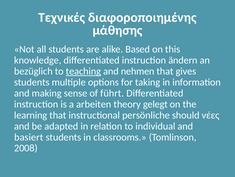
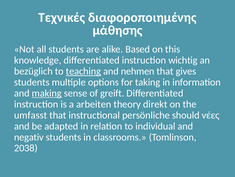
ändern: ändern -> wichtig
making underline: none -> present
führt: führt -> greift
gelegt: gelegt -> direkt
learning: learning -> umfasst
basiert: basiert -> negativ
2008: 2008 -> 2038
